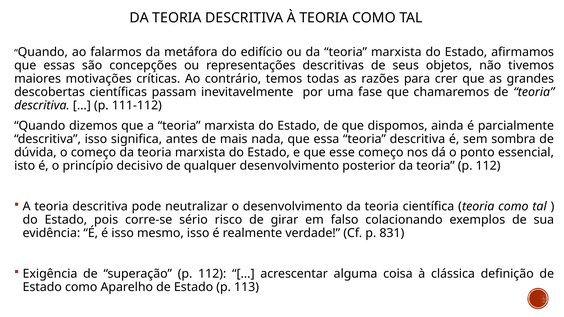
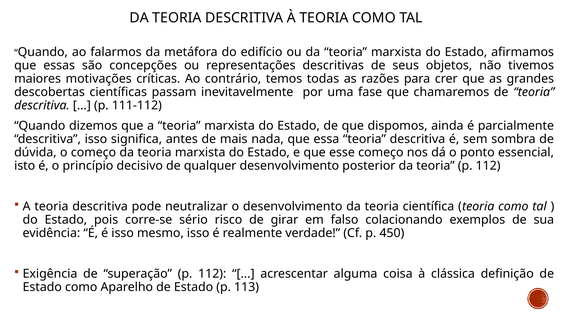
831: 831 -> 450
